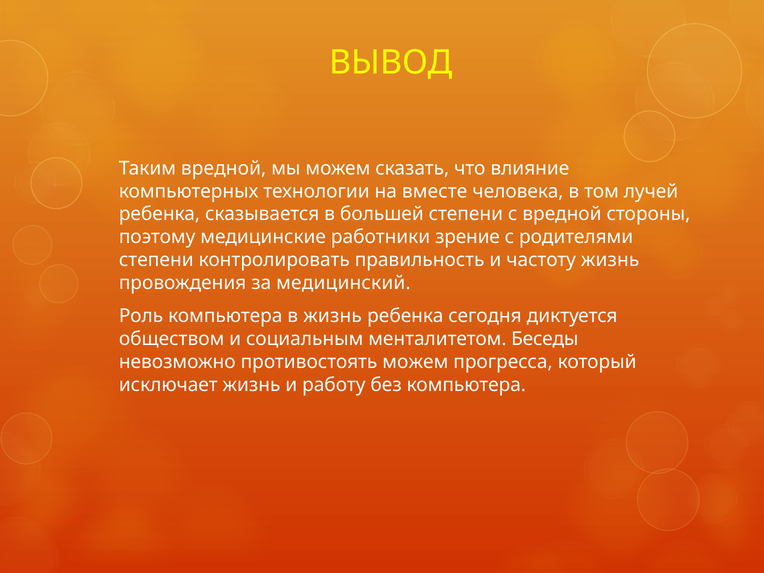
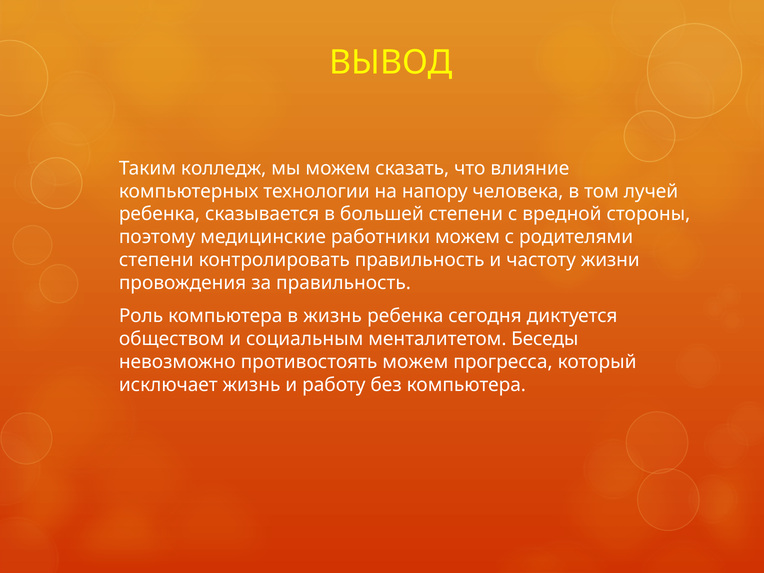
Таким вредной: вредной -> колледж
вместе: вместе -> напору
работники зрение: зрение -> можем
частоту жизнь: жизнь -> жизни
за медицинский: медицинский -> правильность
